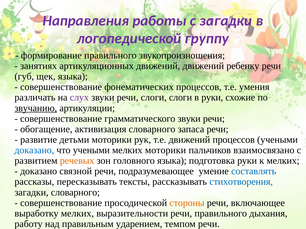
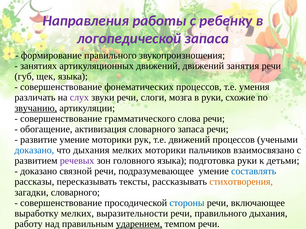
с загадки: загадки -> ребенку
логопедической группу: группу -> запаса
ребенку: ребенку -> занятия
слоги слоги: слоги -> мозга
грамматического звуки: звуки -> слова
развитие детьми: детьми -> умение
что учеными: учеными -> дыхания
речевых colour: orange -> purple
к мелких: мелких -> детьми
стихотворения colour: blue -> orange
стороны colour: orange -> blue
ударением underline: none -> present
